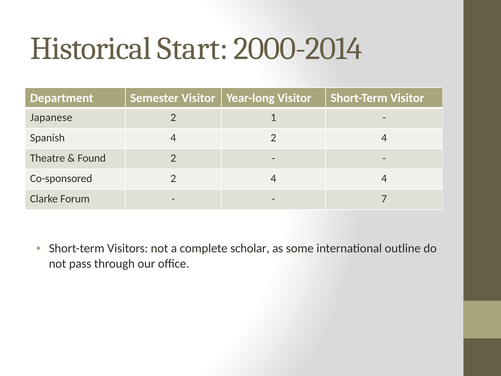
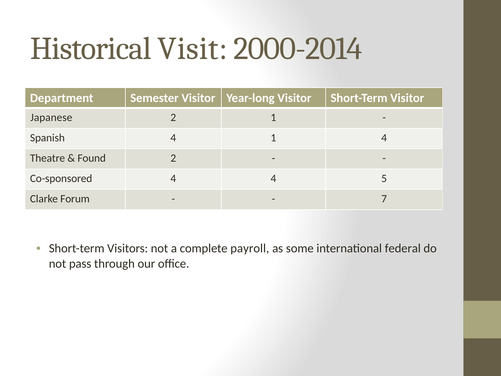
Start: Start -> Visit
4 2: 2 -> 1
Co-sponsored 2: 2 -> 4
4 4: 4 -> 5
scholar: scholar -> payroll
outline: outline -> federal
